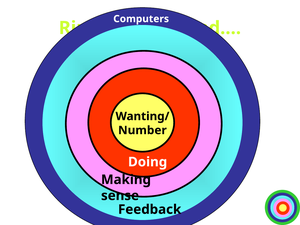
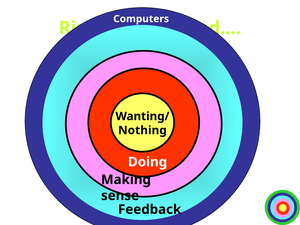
Number: Number -> Nothing
